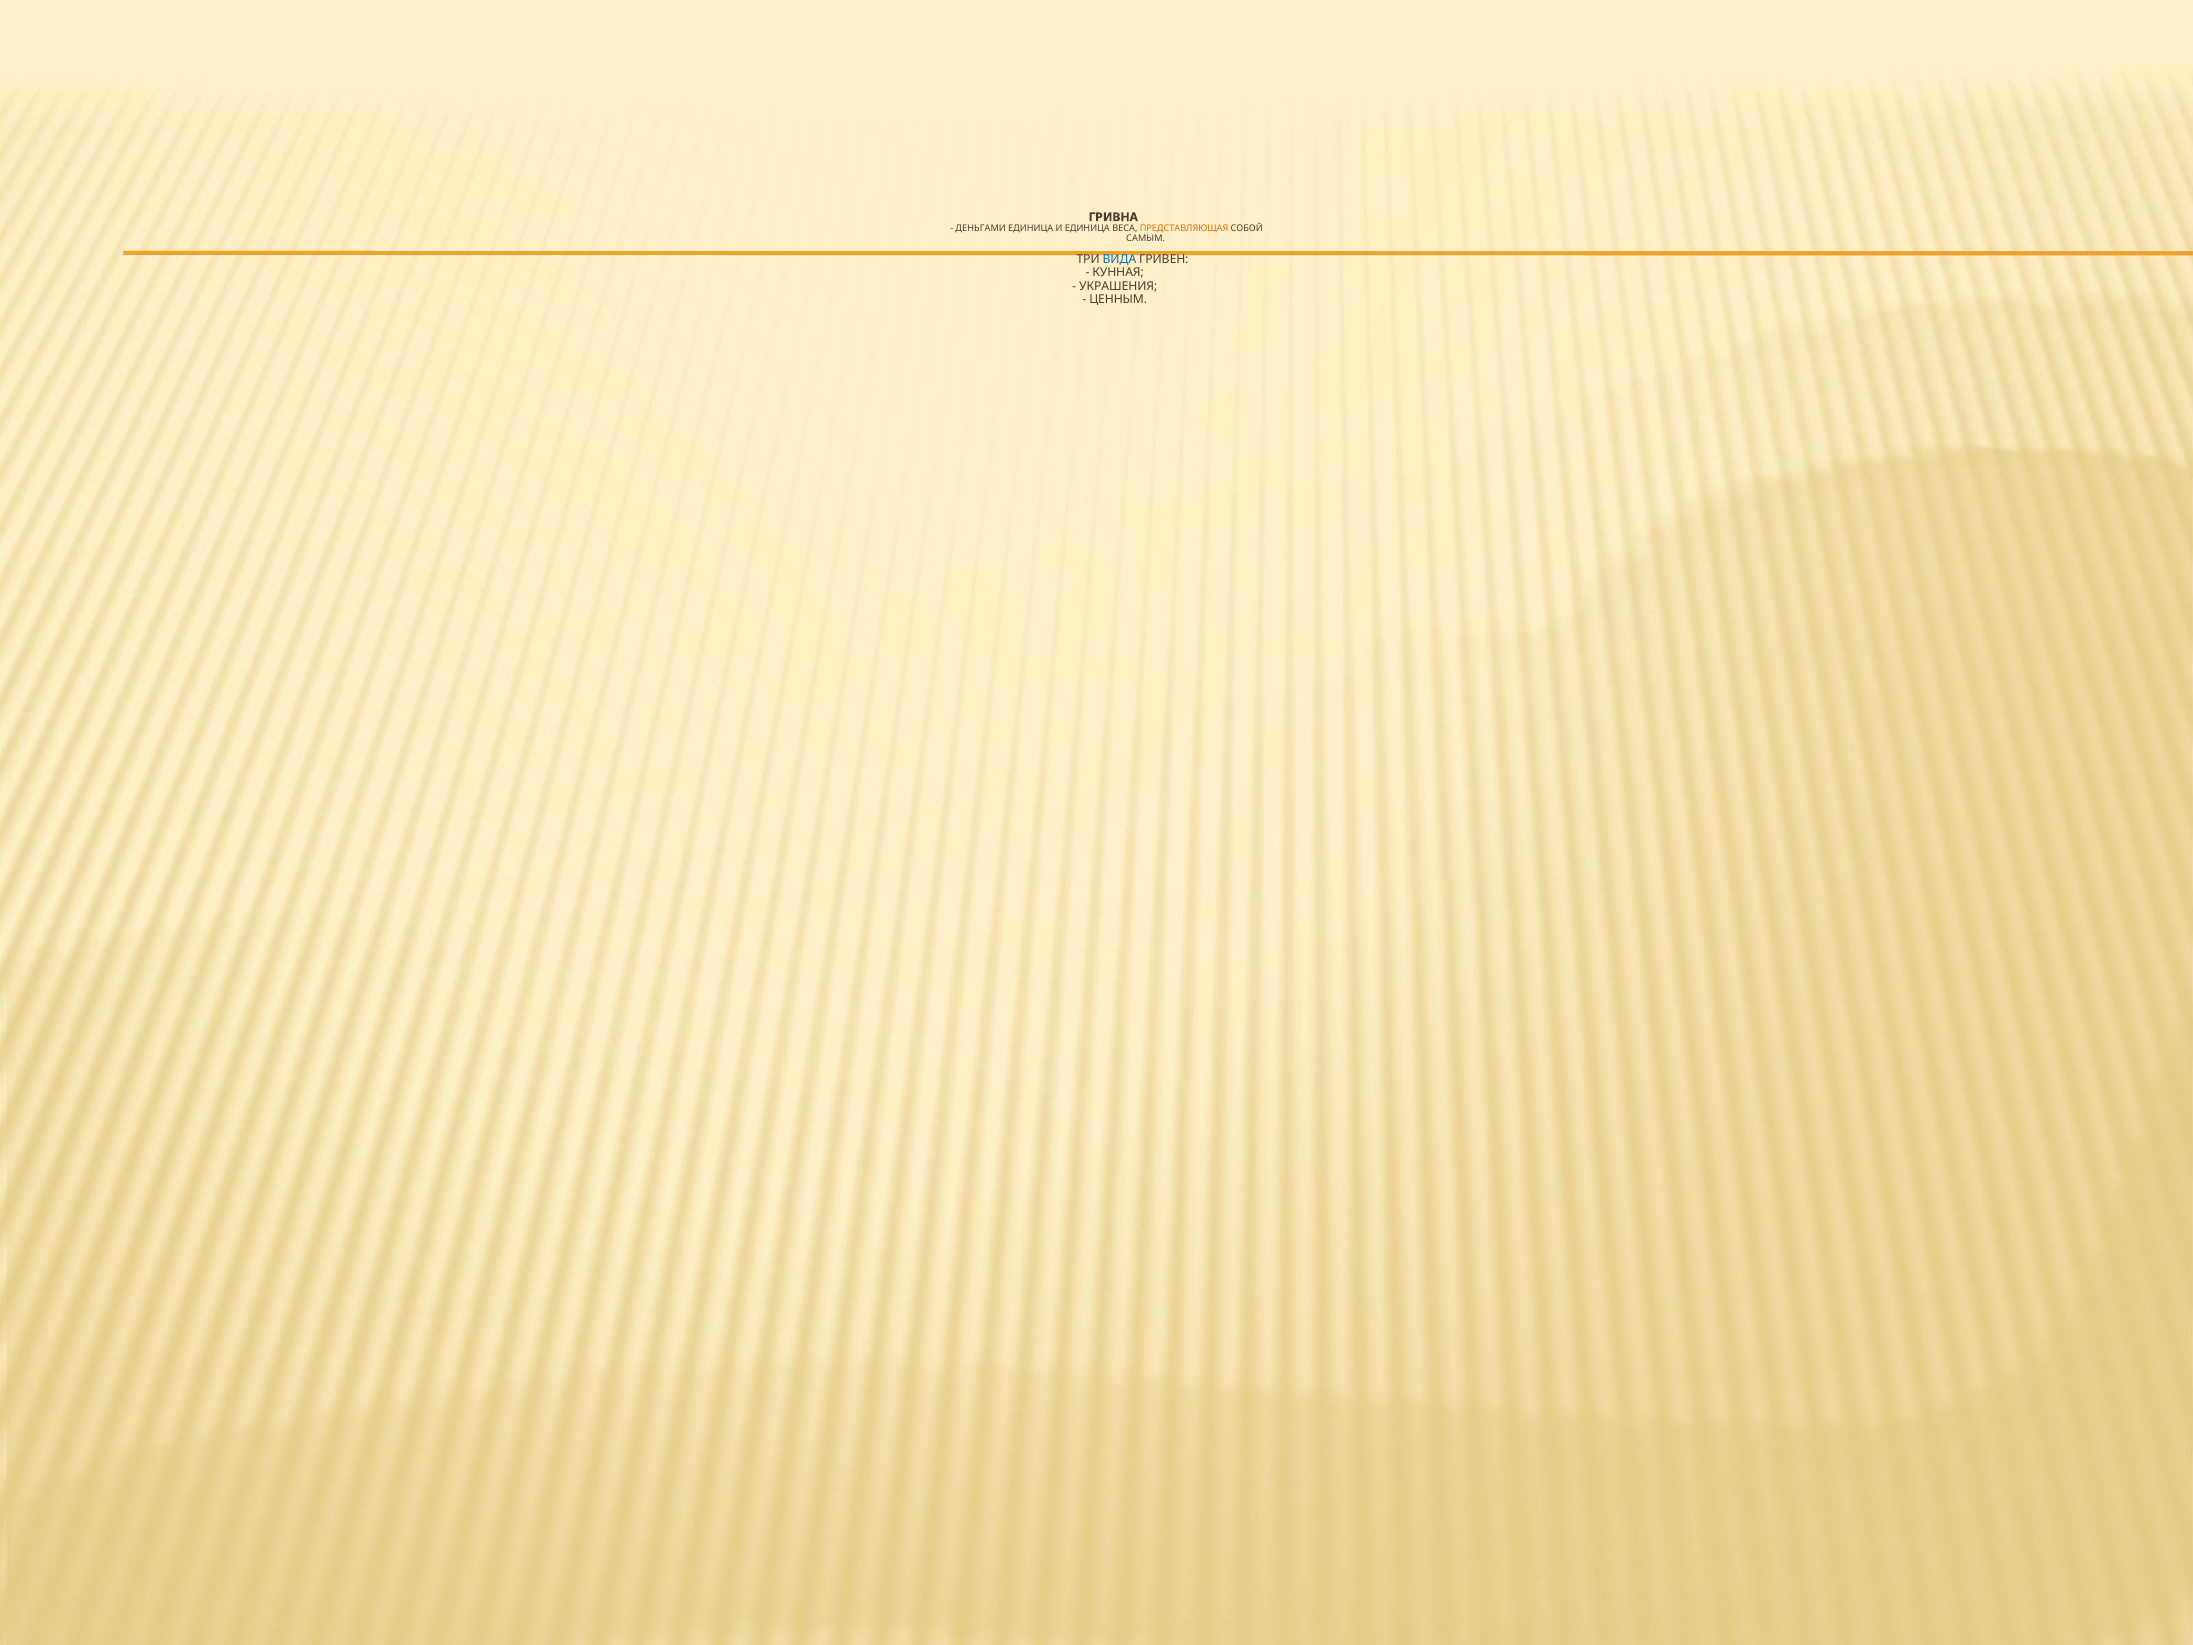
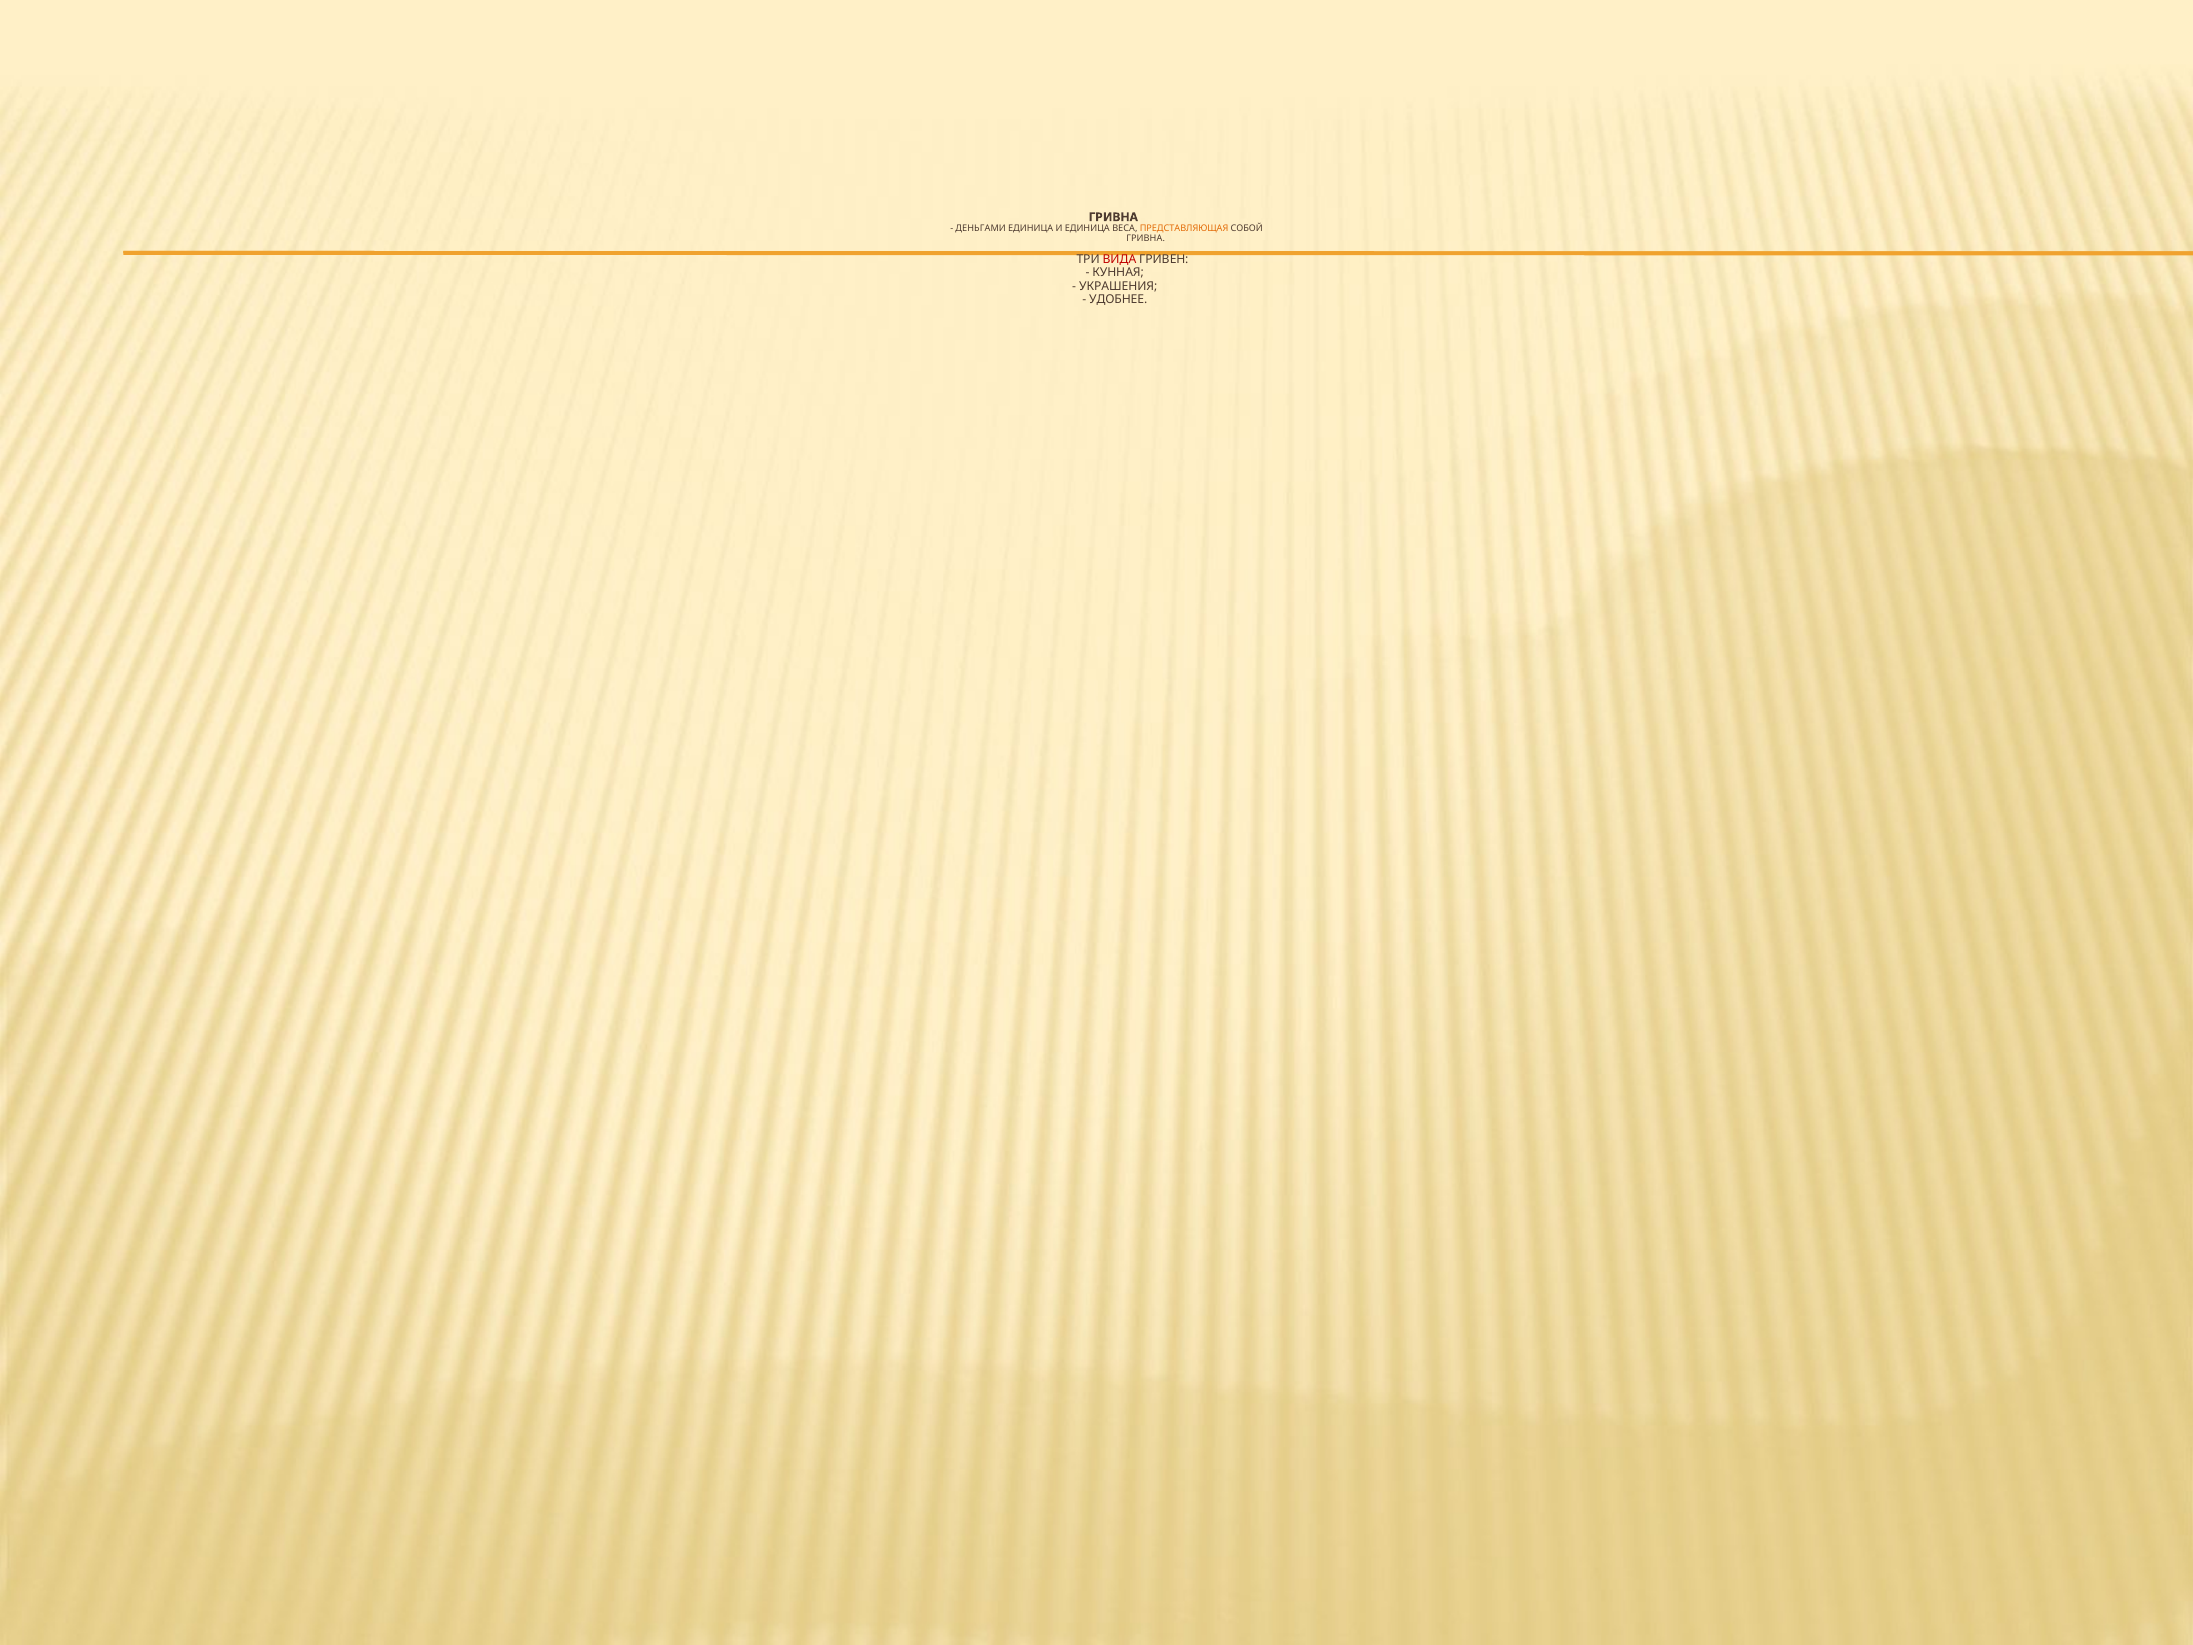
САМЫМ at (1146, 238): САМЫМ -> ГРИВНА
ВИДА colour: blue -> red
ЦЕННЫМ: ЦЕННЫМ -> УДОБНЕЕ
